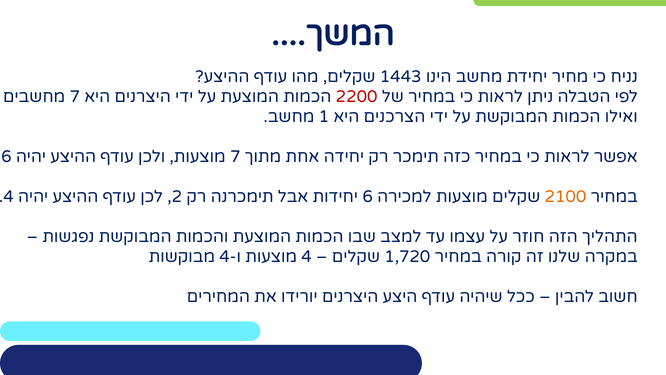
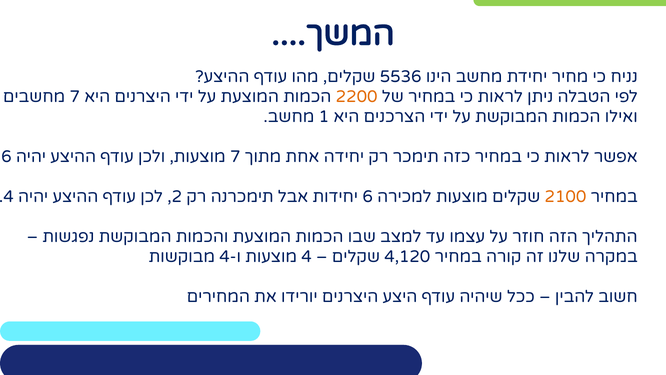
1443: 1443 -> 5536
2200 colour: red -> orange
1,720: 1,720 -> 4,120
